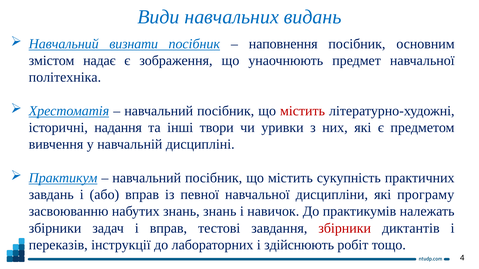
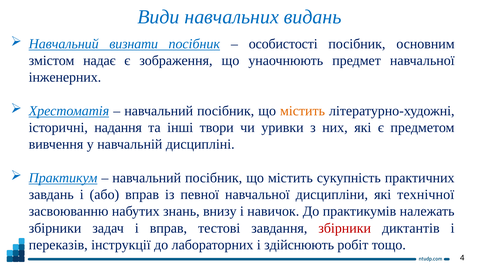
наповнення: наповнення -> особистості
політехніка: політехніка -> інженерних
містить at (303, 111) colour: red -> orange
програму: програму -> технічної
знань знань: знань -> внизу
